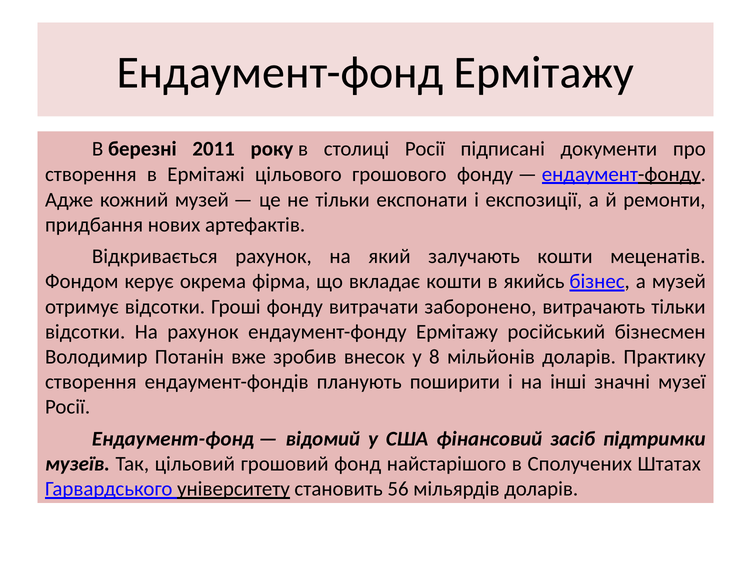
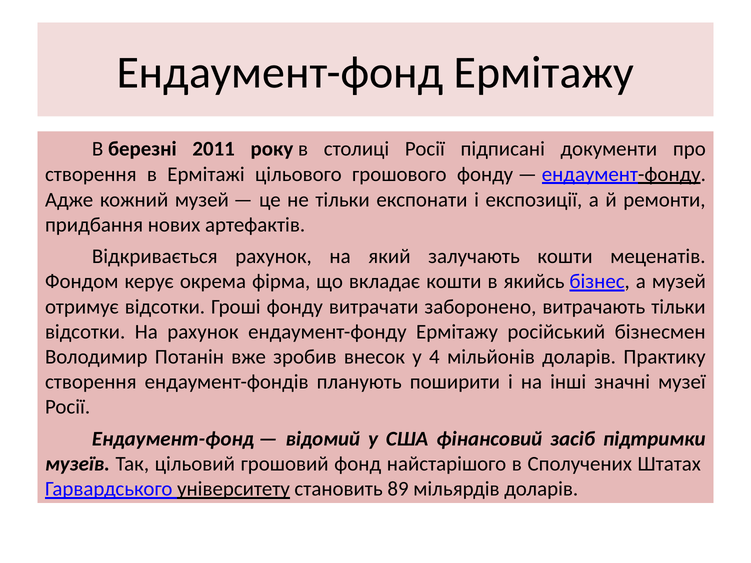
8: 8 -> 4
56: 56 -> 89
